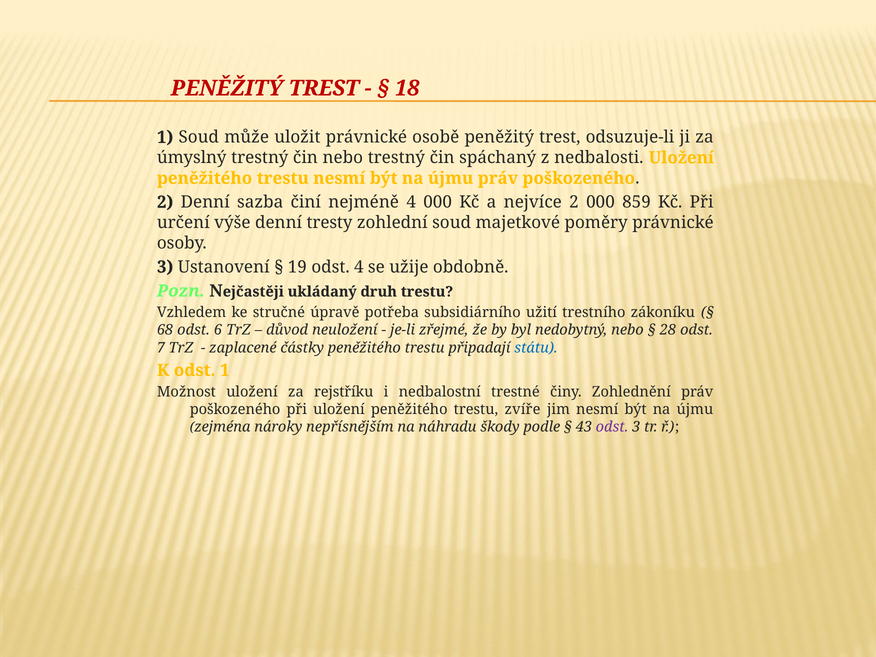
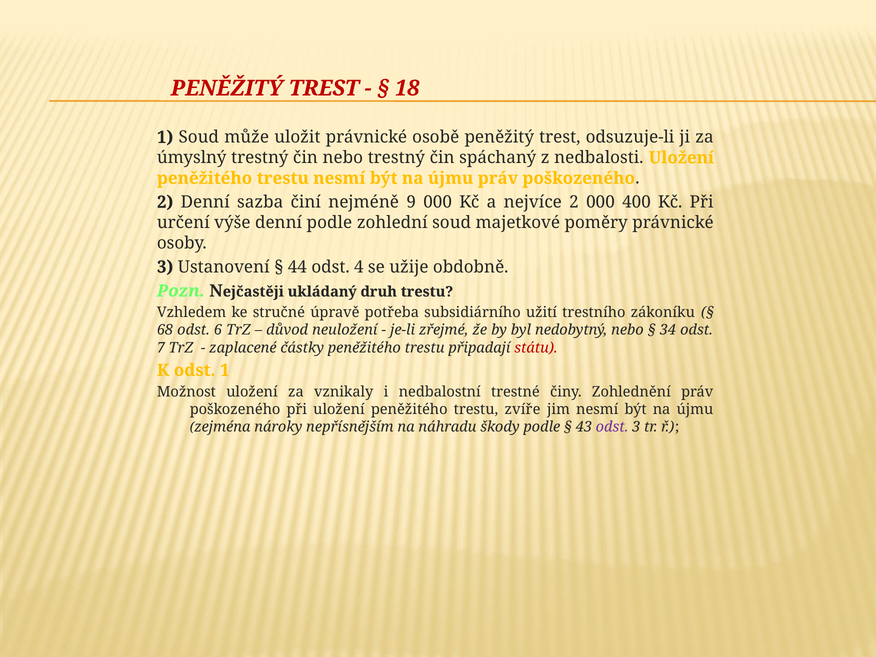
nejméně 4: 4 -> 9
859: 859 -> 400
denní tresty: tresty -> podle
19: 19 -> 44
28: 28 -> 34
státu colour: blue -> red
rejstříku: rejstříku -> vznikaly
